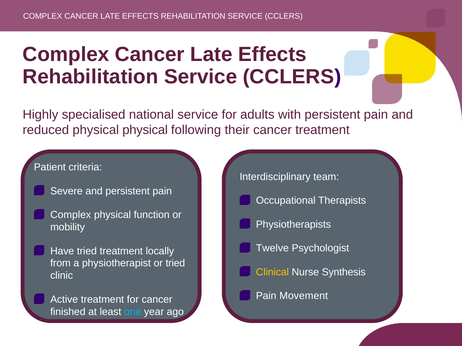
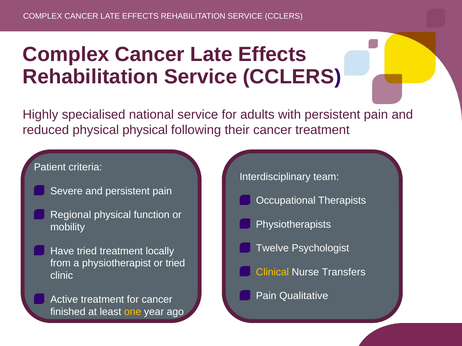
Complex at (71, 215): Complex -> Regional
Synthesis: Synthesis -> Transfers
Movement: Movement -> Qualitative
one colour: light blue -> yellow
